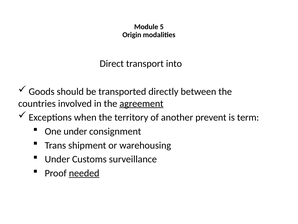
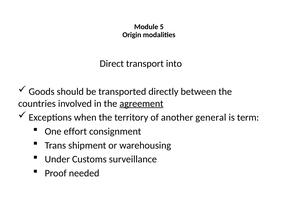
prevent: prevent -> general
One under: under -> effort
needed underline: present -> none
